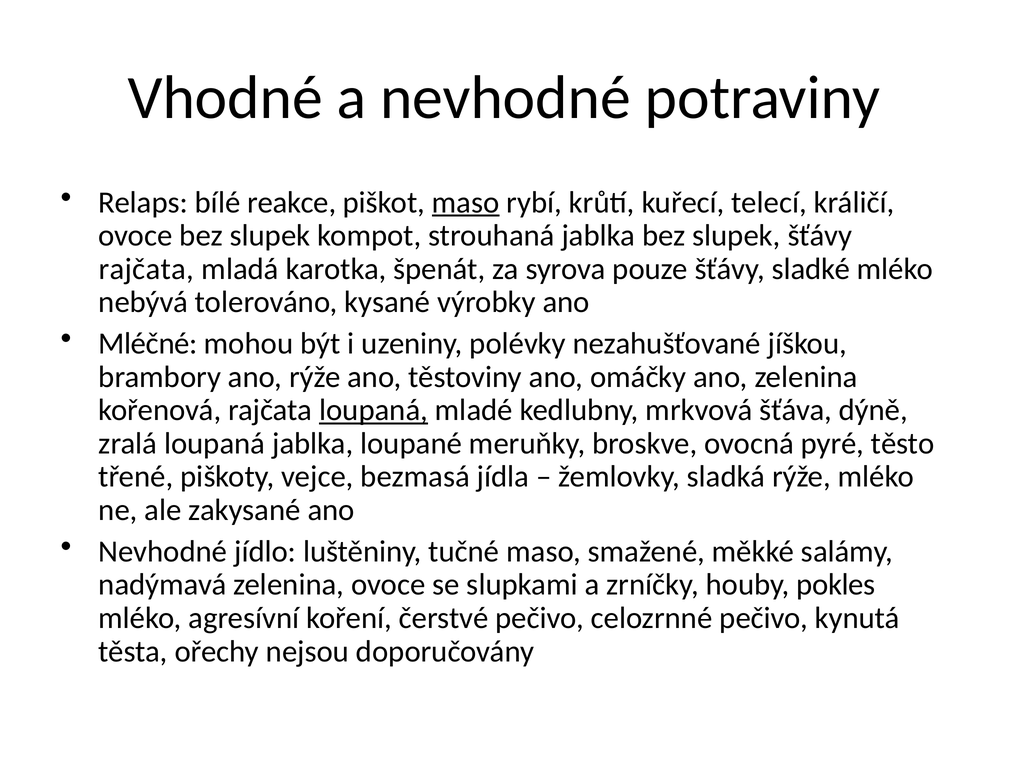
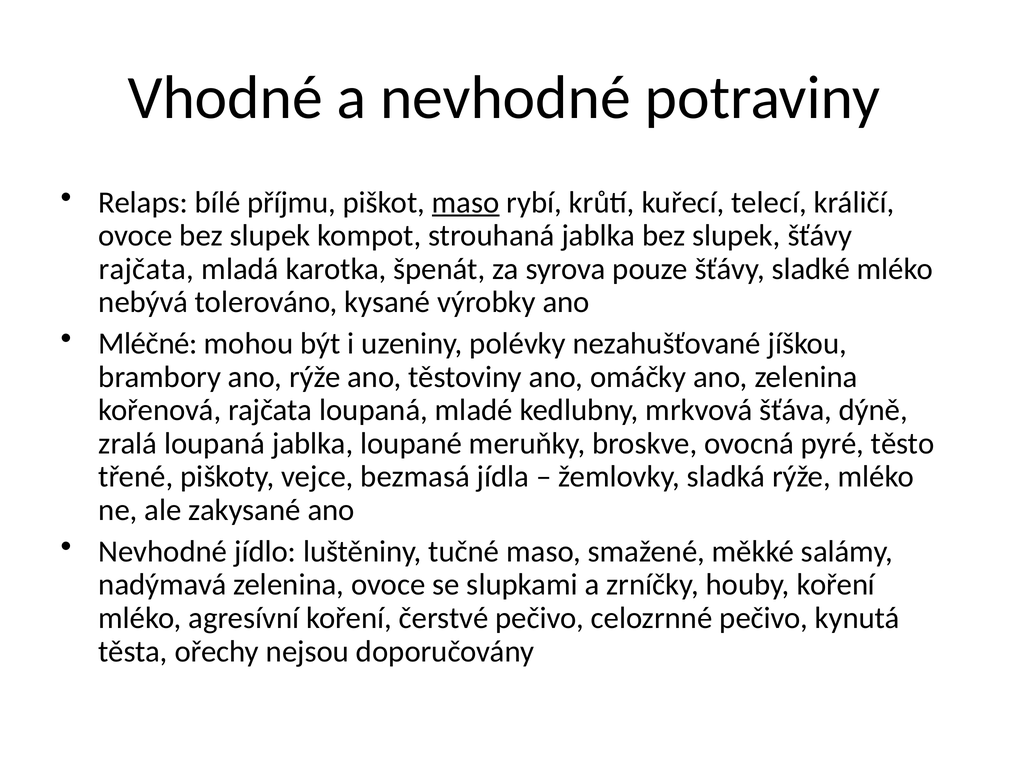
reakce: reakce -> příjmu
loupaná at (374, 410) underline: present -> none
houby pokles: pokles -> koření
